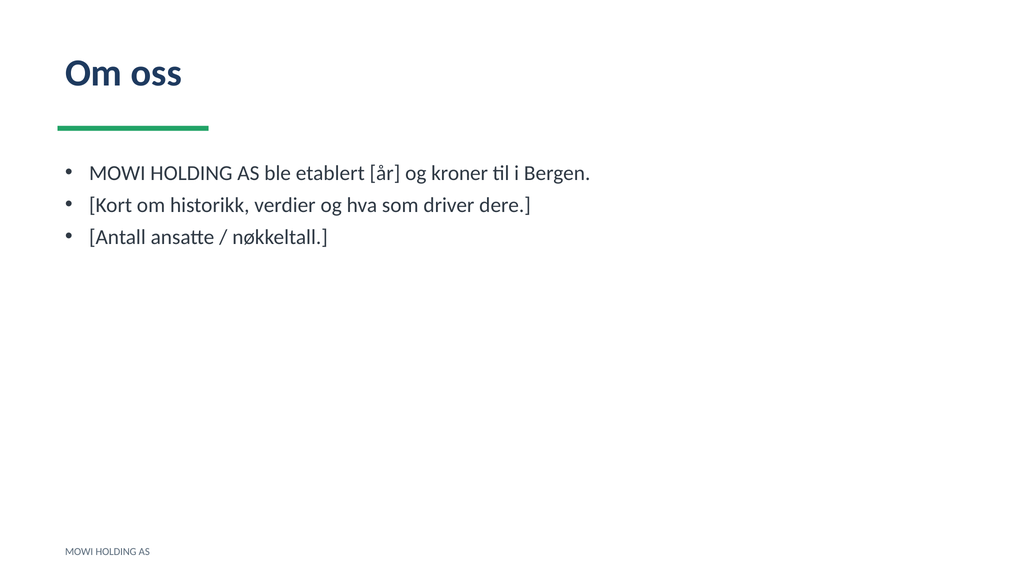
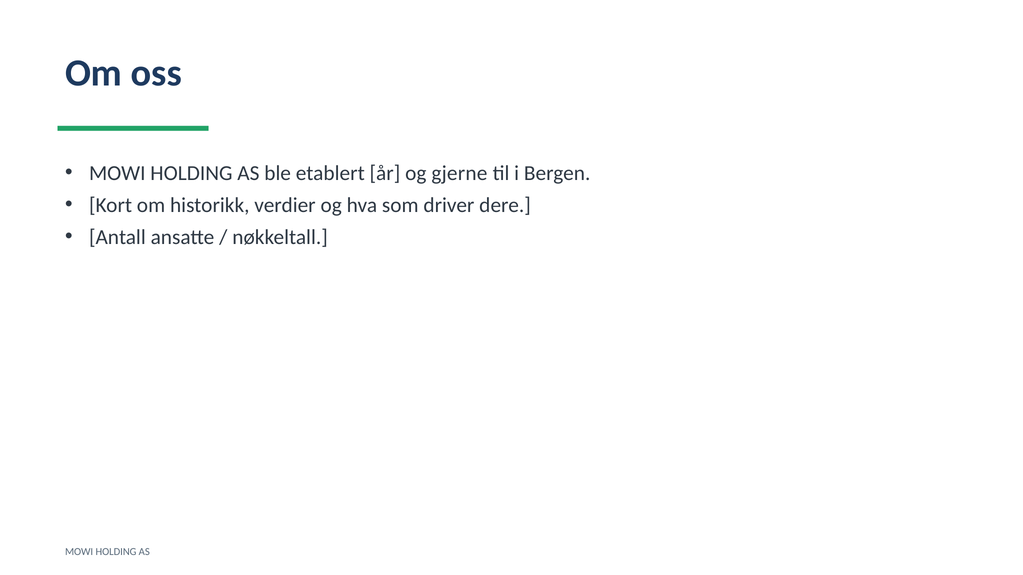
kroner: kroner -> gjerne
